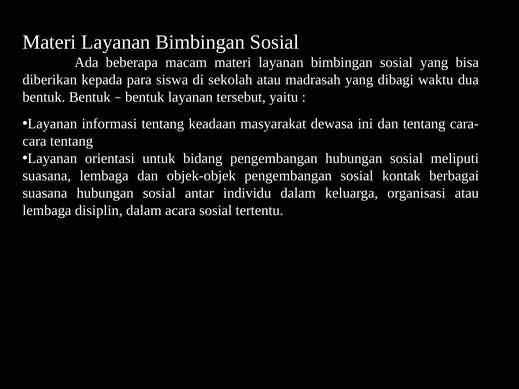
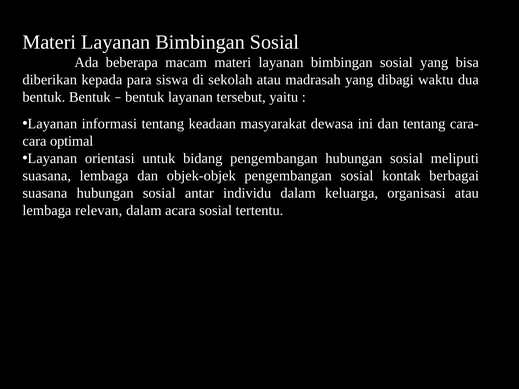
tentang at (72, 141): tentang -> optimal
disiplin: disiplin -> relevan
